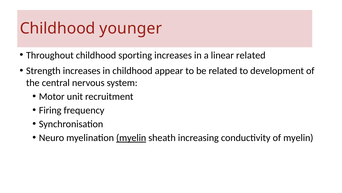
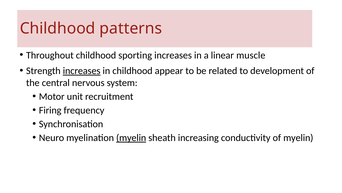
younger: younger -> patterns
linear related: related -> muscle
increases at (82, 71) underline: none -> present
